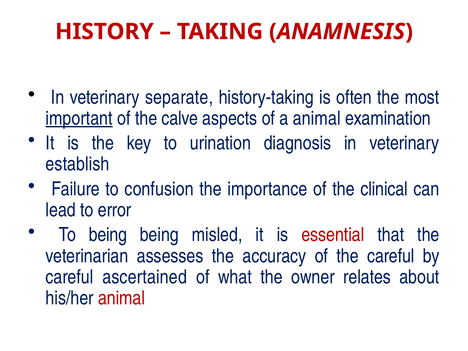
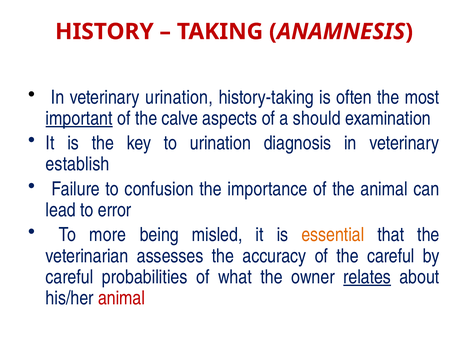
veterinary separate: separate -> urination
a animal: animal -> should
the clinical: clinical -> animal
To being: being -> more
essential colour: red -> orange
ascertained: ascertained -> probabilities
relates underline: none -> present
